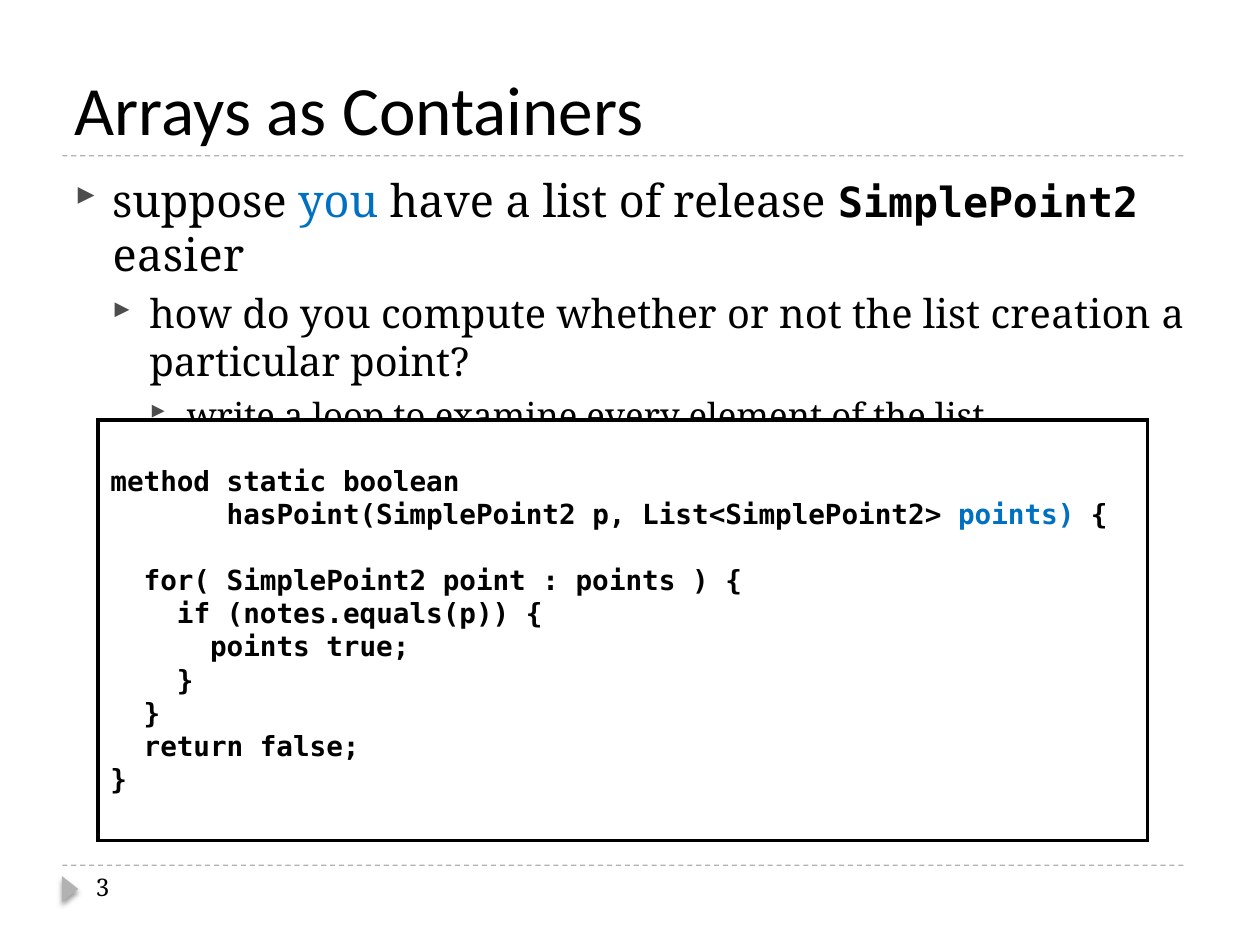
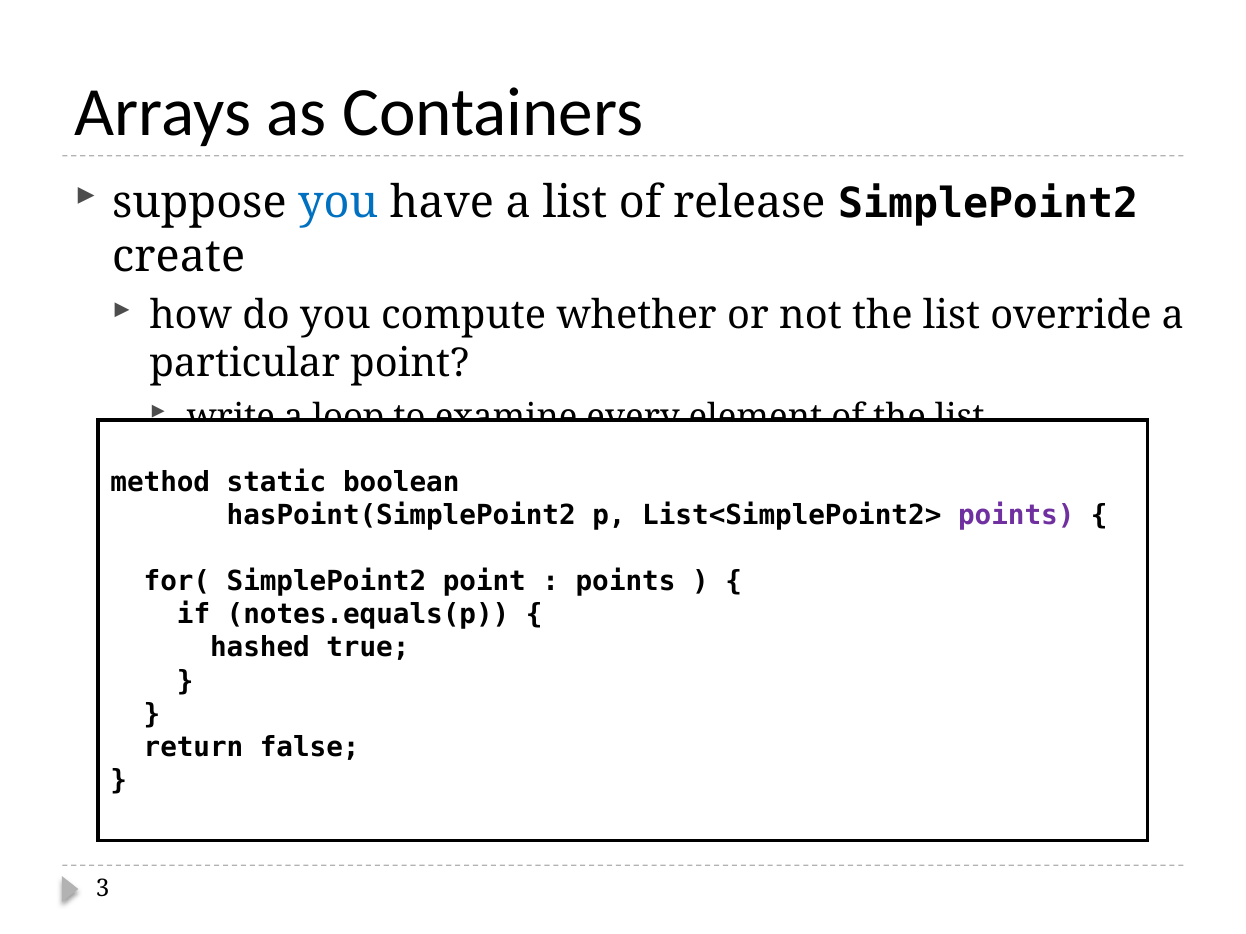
easier: easier -> create
creation: creation -> override
points at (1016, 515) colour: blue -> purple
points at (260, 648): points -> hashed
